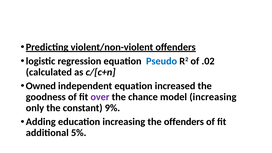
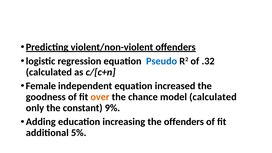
.02: .02 -> .32
Owned: Owned -> Female
over colour: purple -> orange
model increasing: increasing -> calculated
